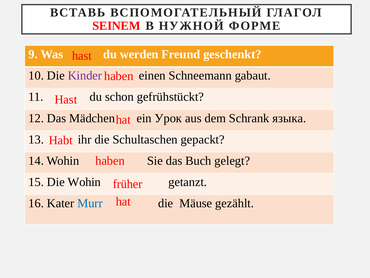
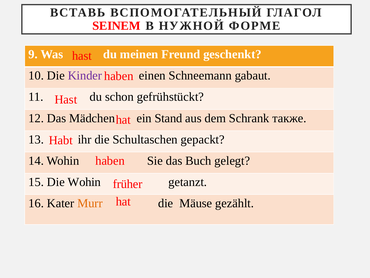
werden: werden -> meinen
Урок: Урок -> Stand
языка: языка -> также
Murr colour: blue -> orange
